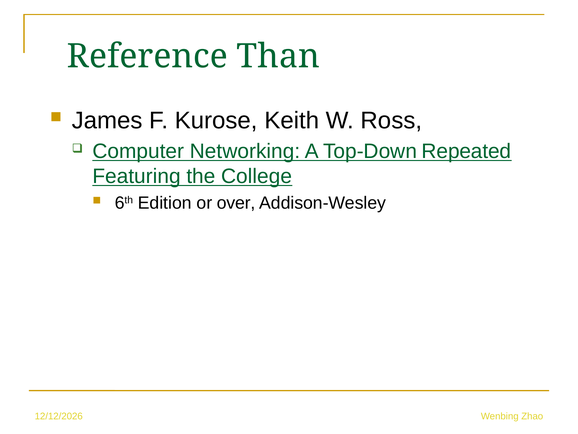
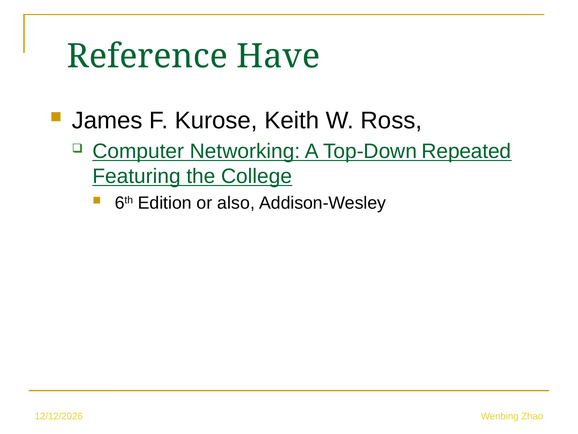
Than: Than -> Have
over: over -> also
